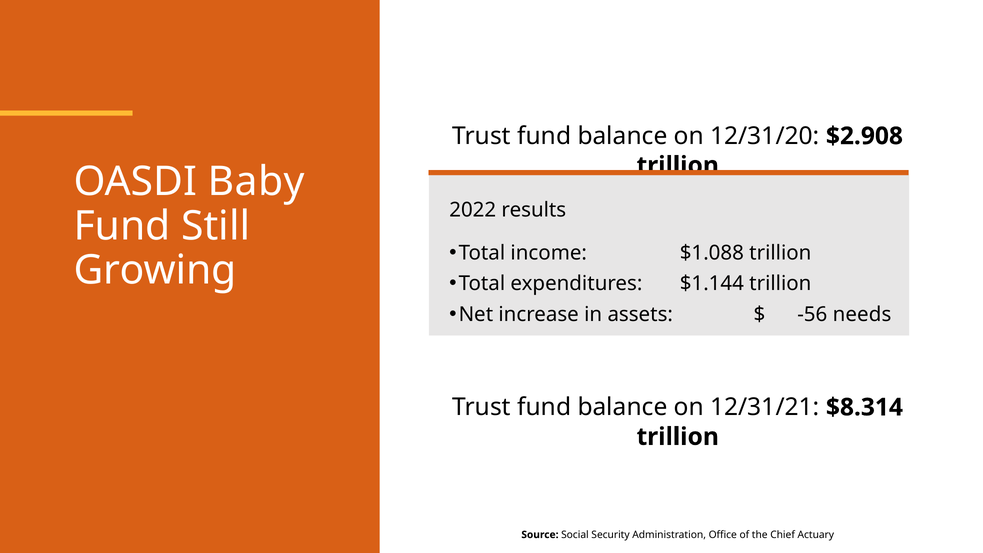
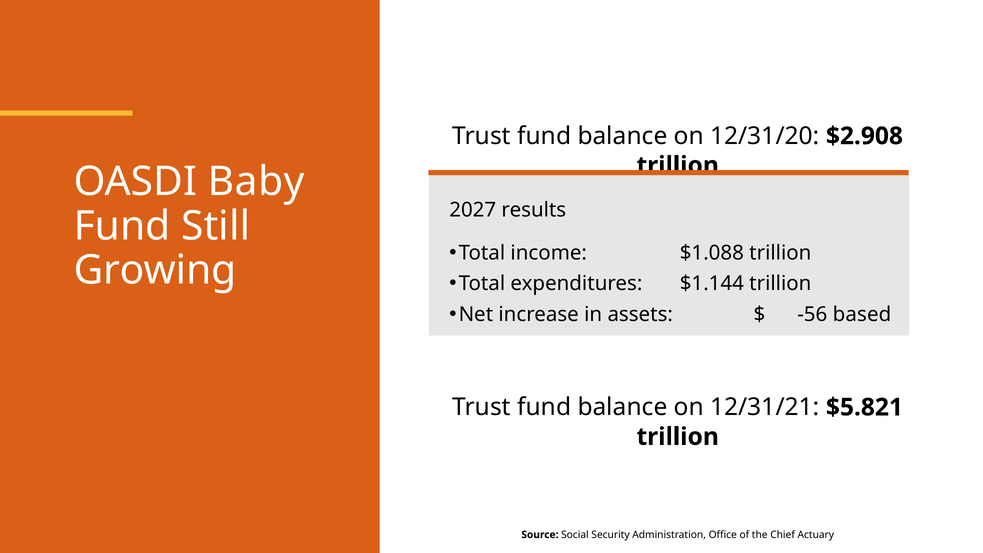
2022: 2022 -> 2027
needs: needs -> based
$8.314: $8.314 -> $5.821
